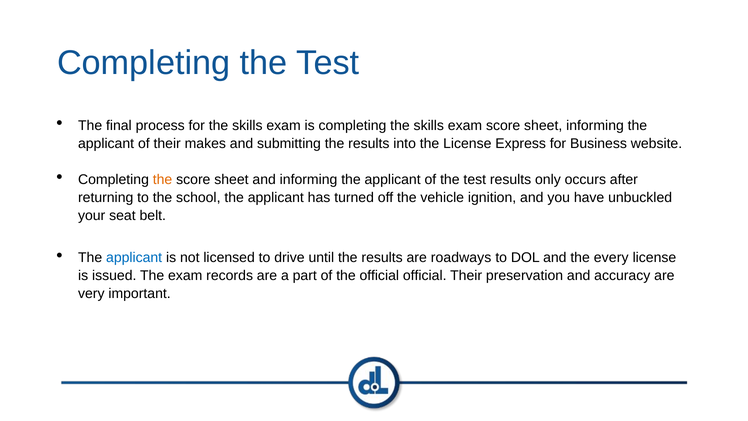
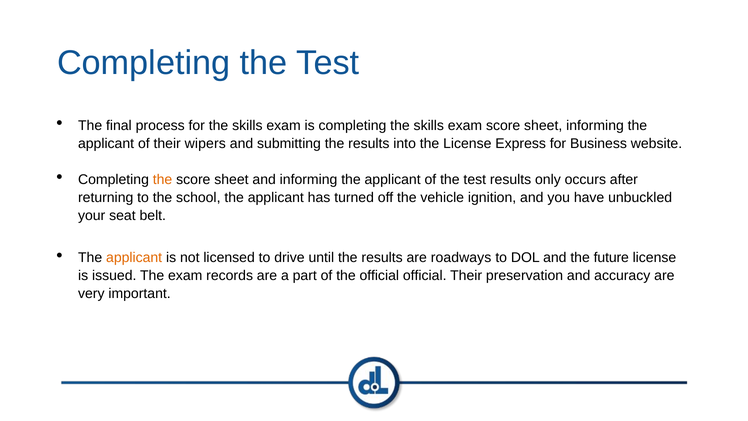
makes: makes -> wipers
applicant at (134, 258) colour: blue -> orange
every: every -> future
